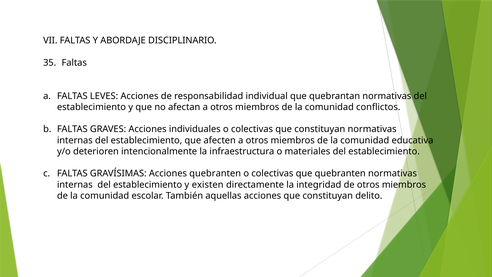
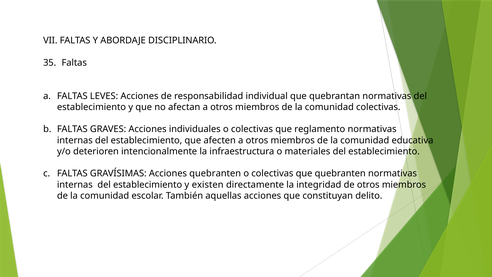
comunidad conflictos: conflictos -> colectivas
colectivas que constituyan: constituyan -> reglamento
